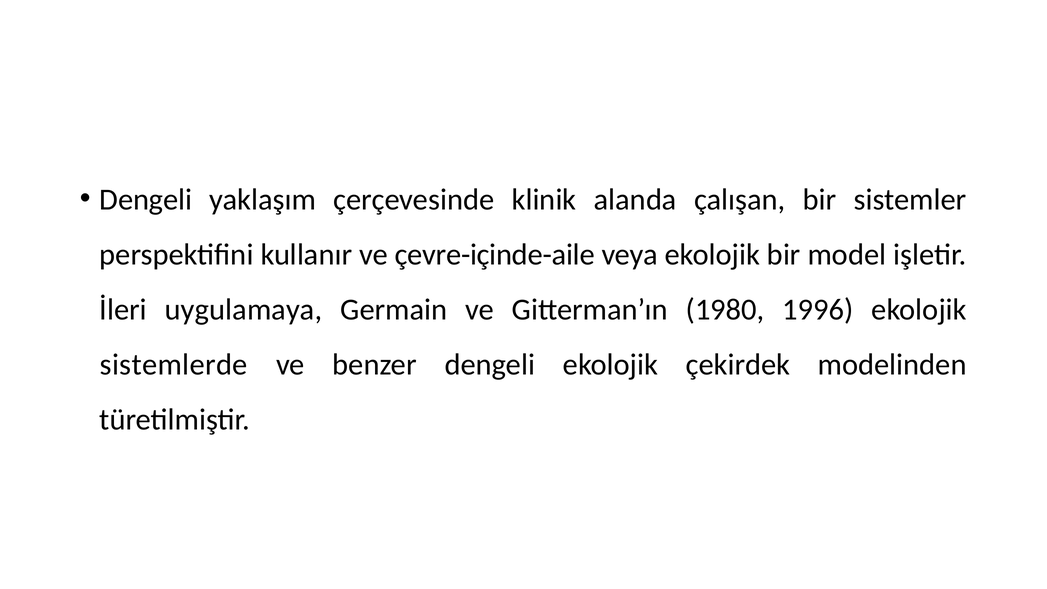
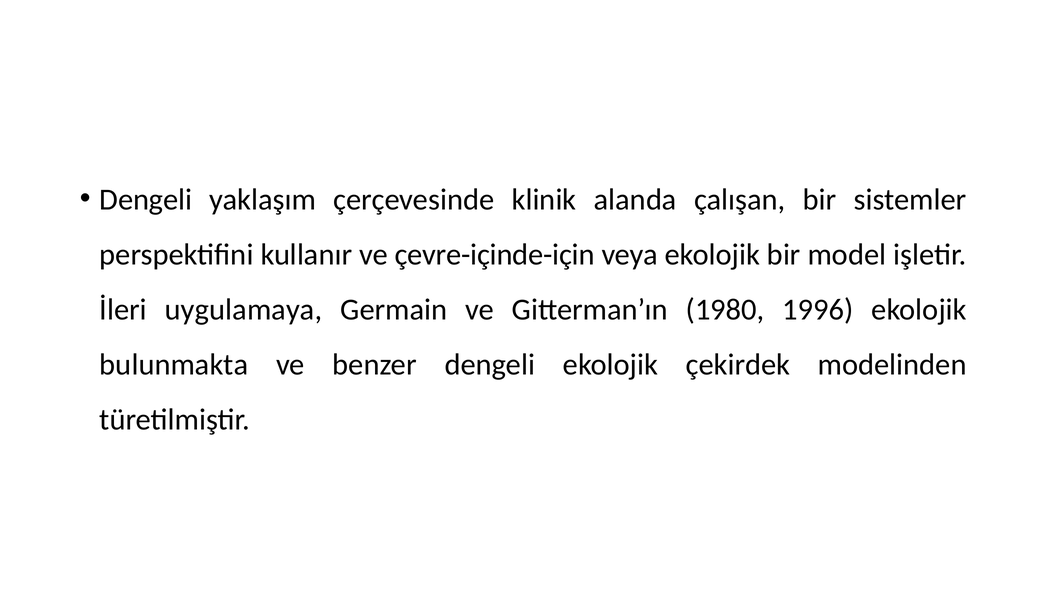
çevre-içinde-aile: çevre-içinde-aile -> çevre-içinde-için
sistemlerde: sistemlerde -> bulunmakta
